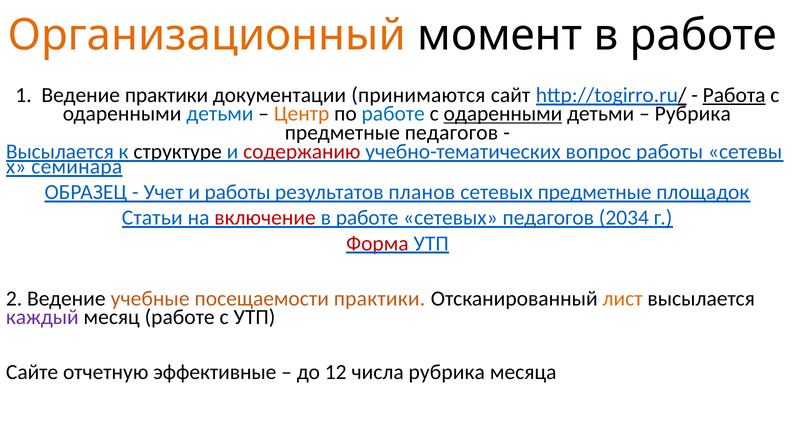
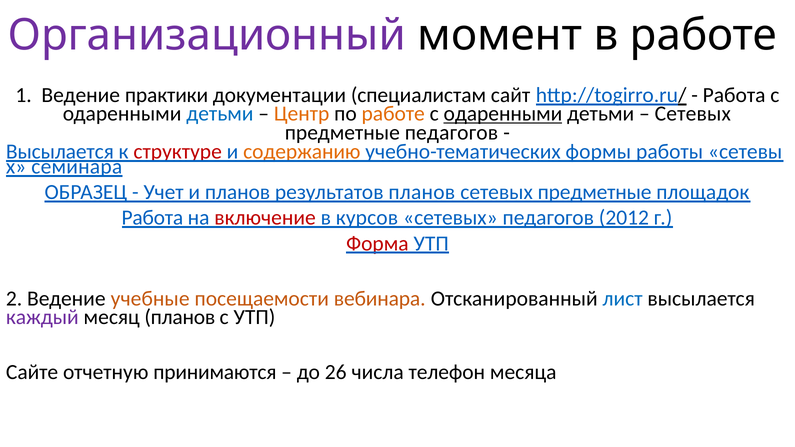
Организационный colour: orange -> purple
принимаются: принимаются -> специалистам
Работа at (734, 95) underline: present -> none
работе at (393, 114) colour: blue -> orange
Рубрика at (693, 114): Рубрика -> Сетевых
структуре colour: black -> red
содержанию colour: red -> orange
вопрос: вопрос -> формы
и работы: работы -> планов
Статьи at (152, 218): Статьи -> Работа
работе at (367, 218): работе -> курсов
2034: 2034 -> 2012
посещаемости практики: практики -> вебинара
лист colour: orange -> blue
месяц работе: работе -> планов
эффективные: эффективные -> принимаются
12: 12 -> 26
числа рубрика: рубрика -> телефон
